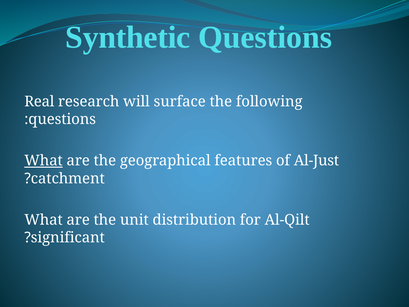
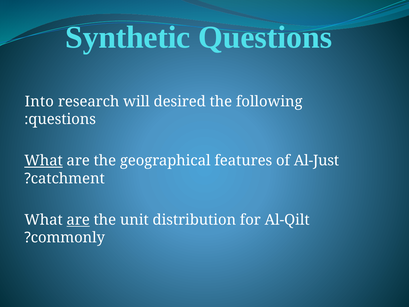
Real: Real -> Into
surface: surface -> desired
are at (78, 220) underline: none -> present
significant: significant -> commonly
